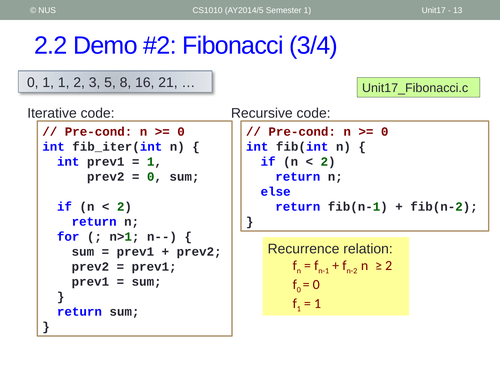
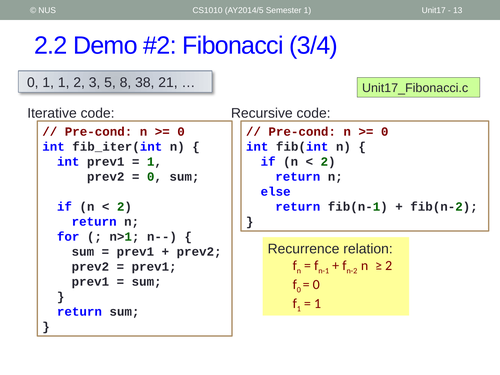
16: 16 -> 38
